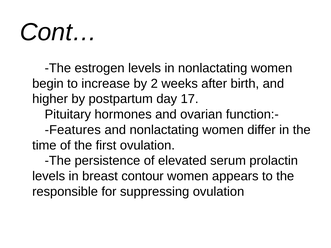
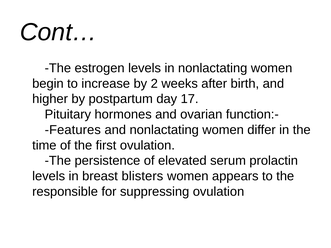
contour: contour -> blisters
